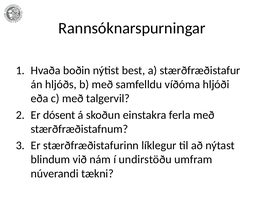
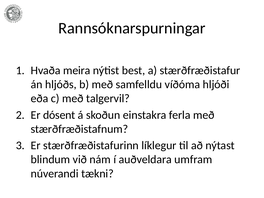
boðin: boðin -> meira
undirstöðu: undirstöðu -> auðveldara
